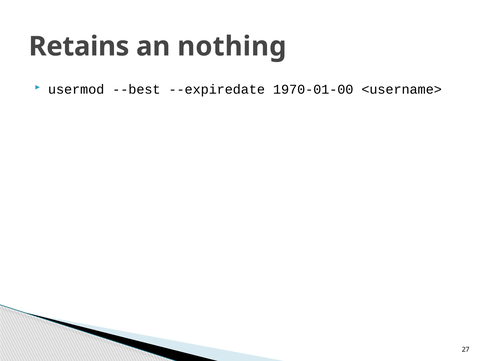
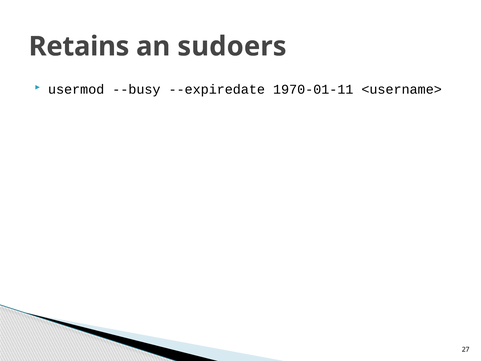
nothing: nothing -> sudoers
--best: --best -> --busy
1970-01-00: 1970-01-00 -> 1970-01-11
